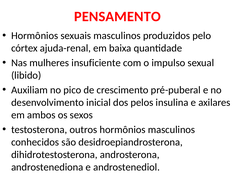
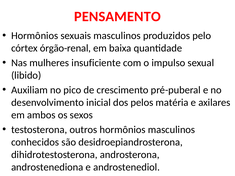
ajuda-renal: ajuda-renal -> órgão-renal
insulina: insulina -> matéria
